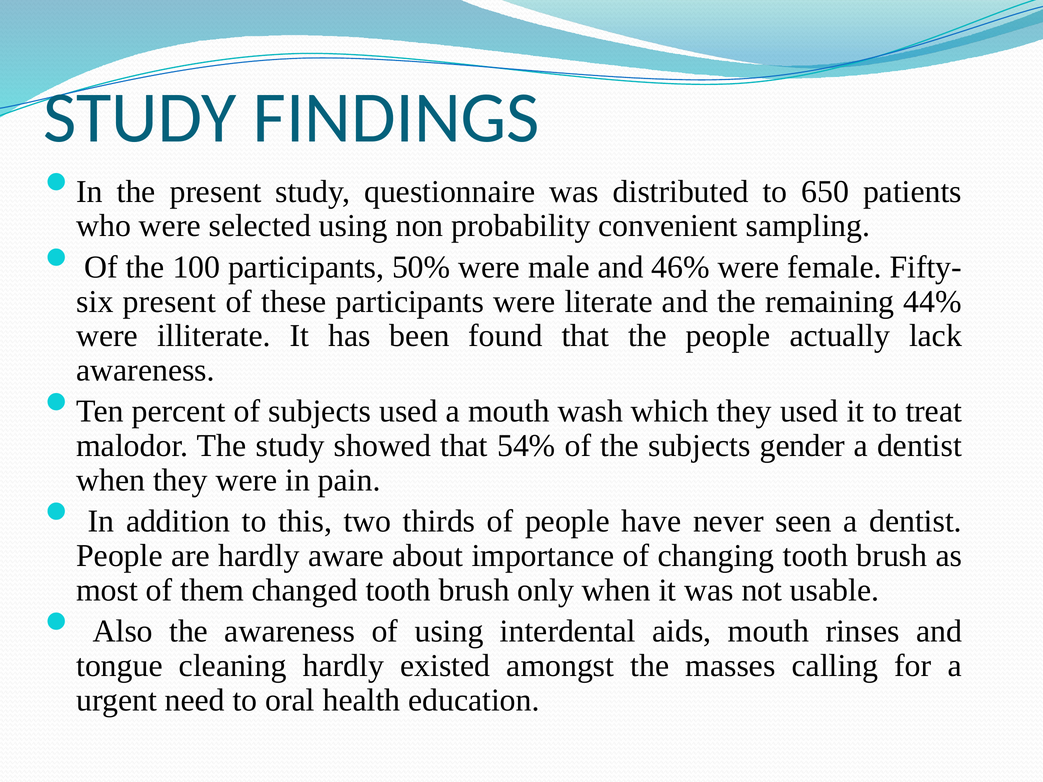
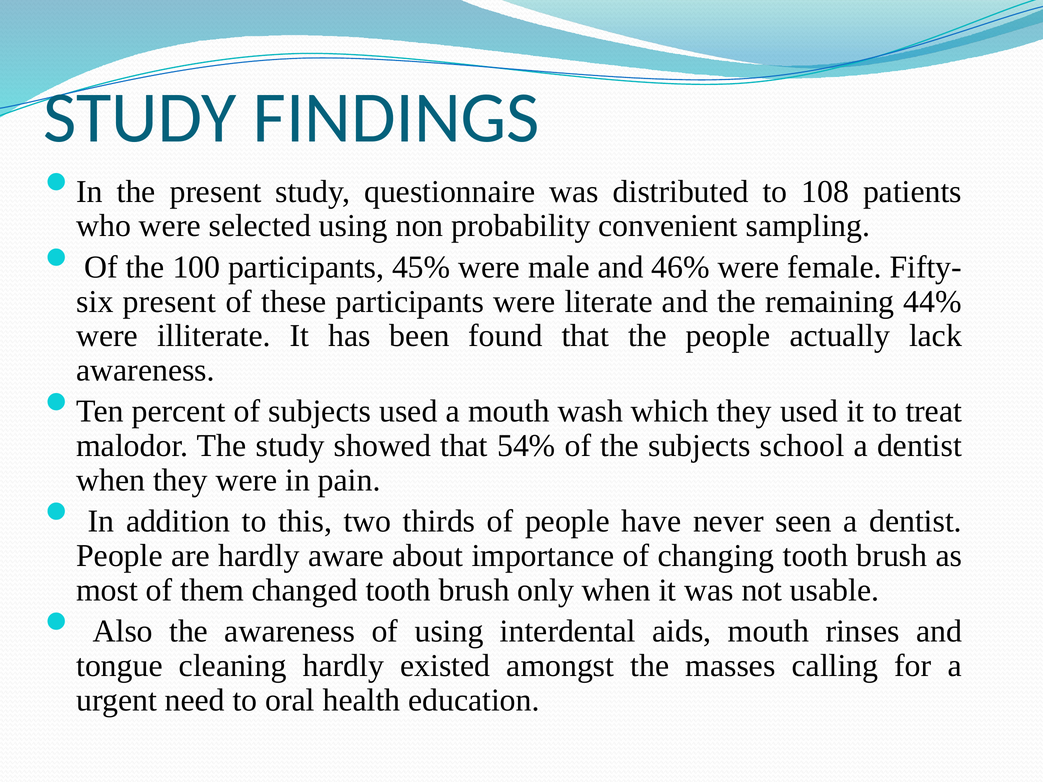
650: 650 -> 108
50%: 50% -> 45%
gender: gender -> school
